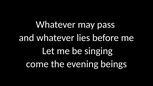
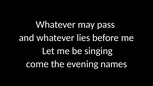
beings: beings -> names
